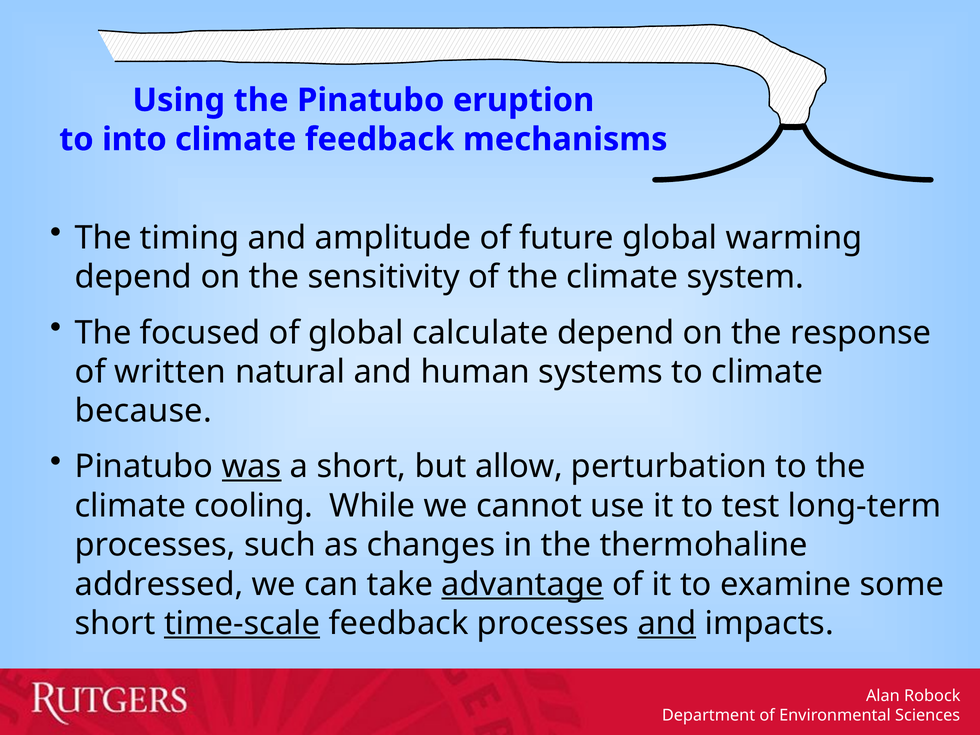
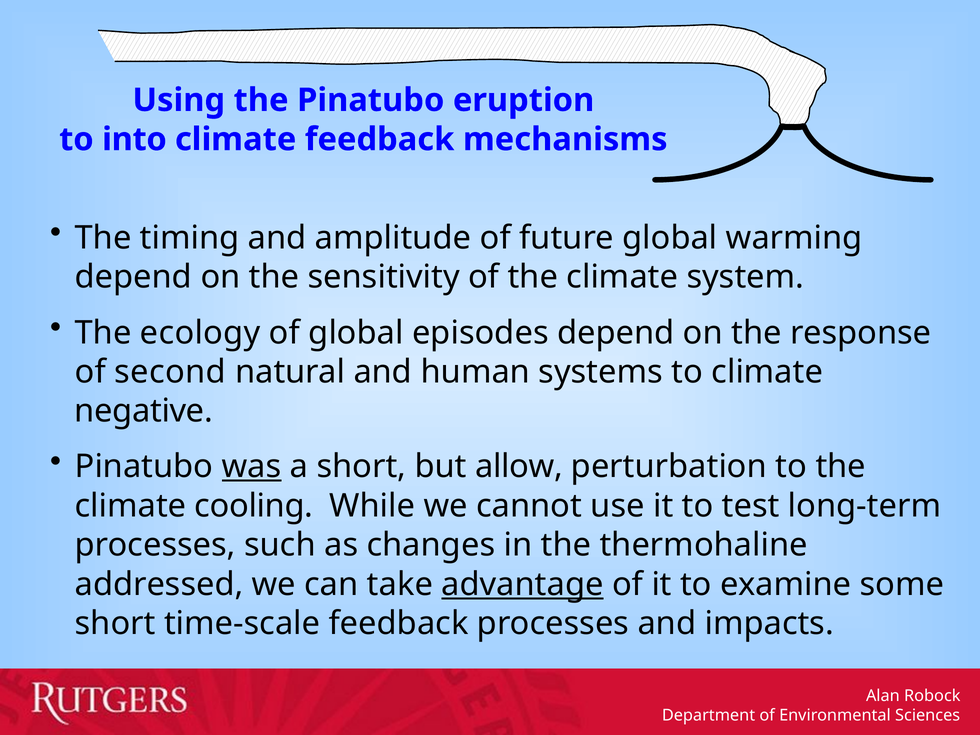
focused: focused -> ecology
calculate: calculate -> episodes
written: written -> second
because: because -> negative
time-scale underline: present -> none
and at (667, 623) underline: present -> none
